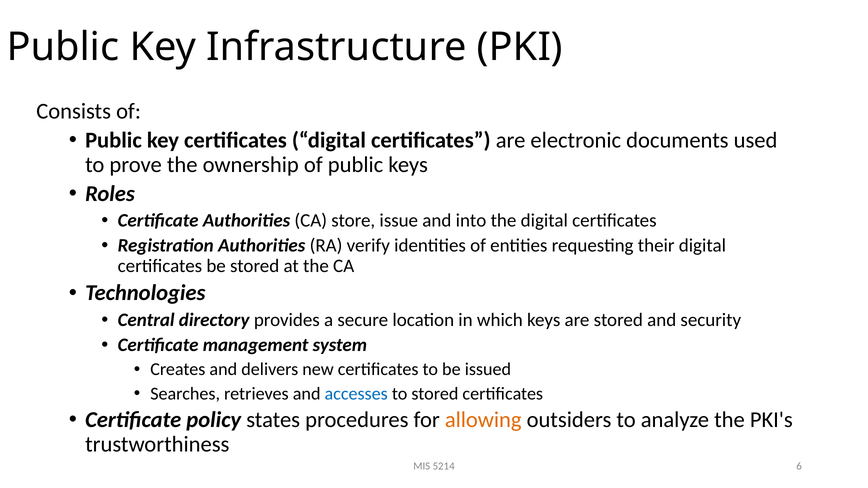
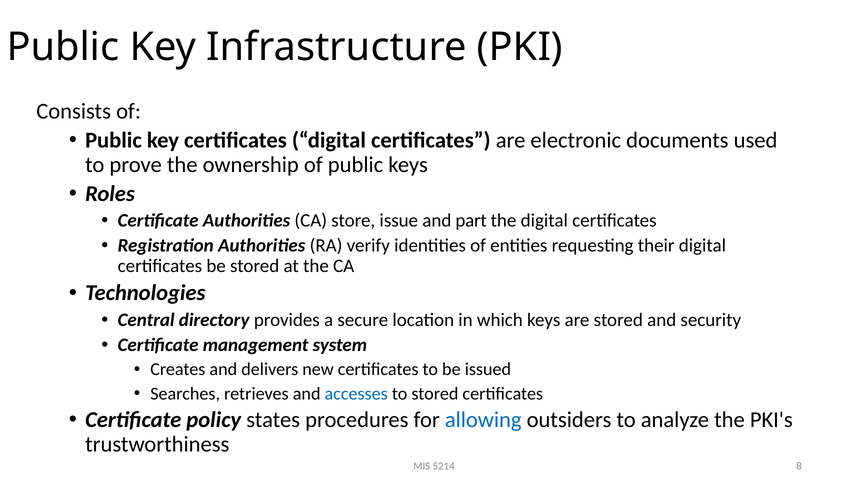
into: into -> part
allowing colour: orange -> blue
6: 6 -> 8
